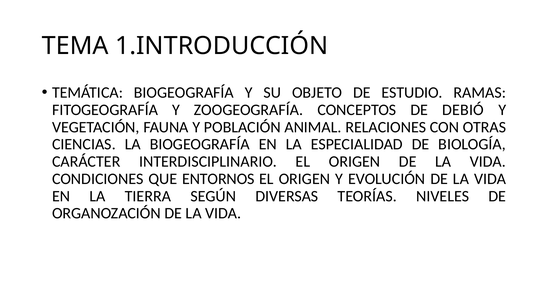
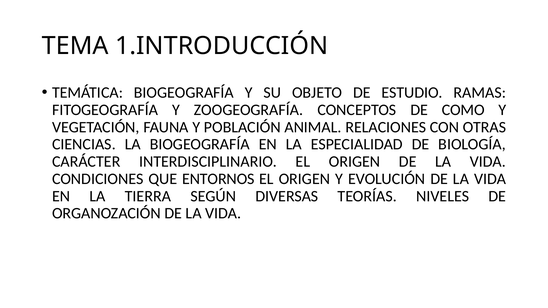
DEBIÓ: DEBIÓ -> COMO
